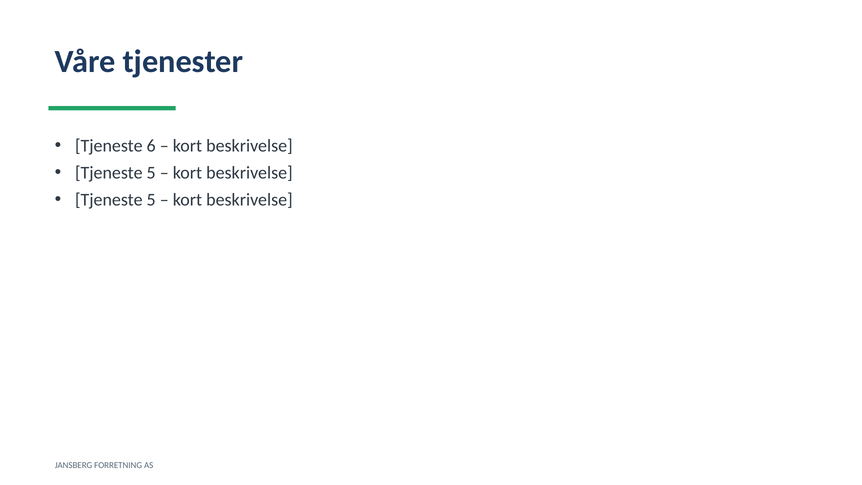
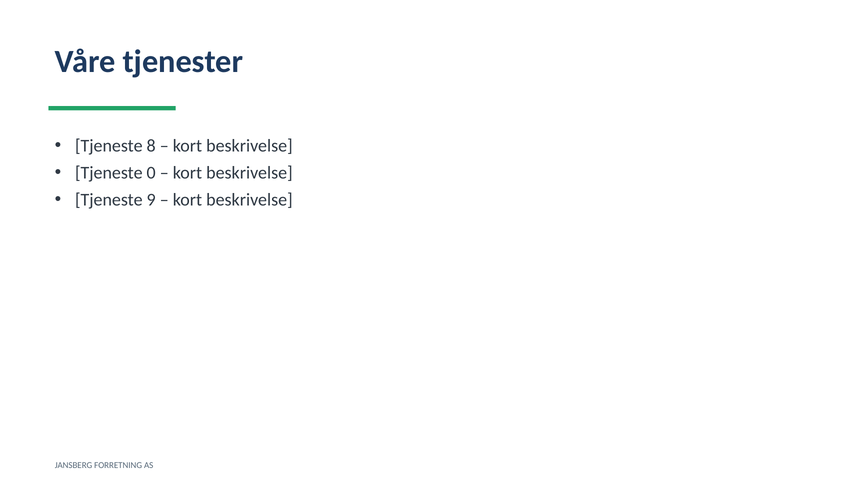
6: 6 -> 8
5 at (151, 173): 5 -> 0
5 at (151, 200): 5 -> 9
